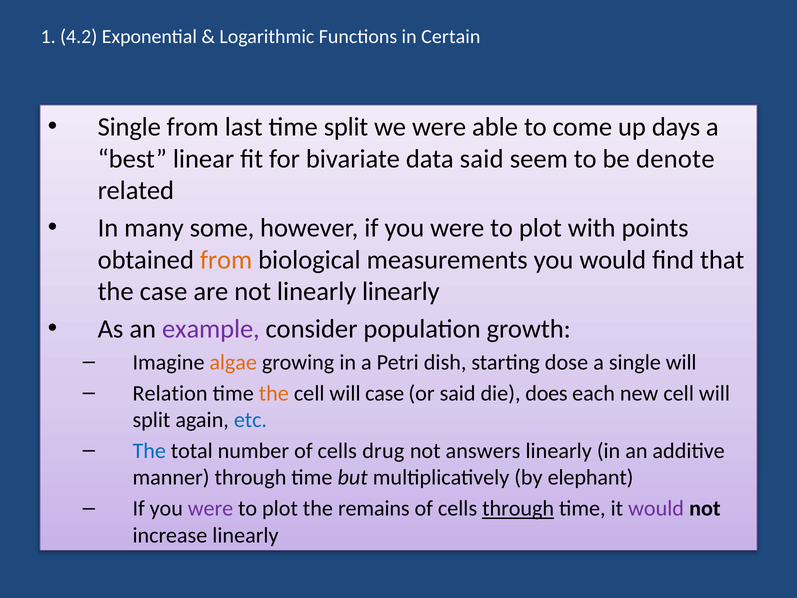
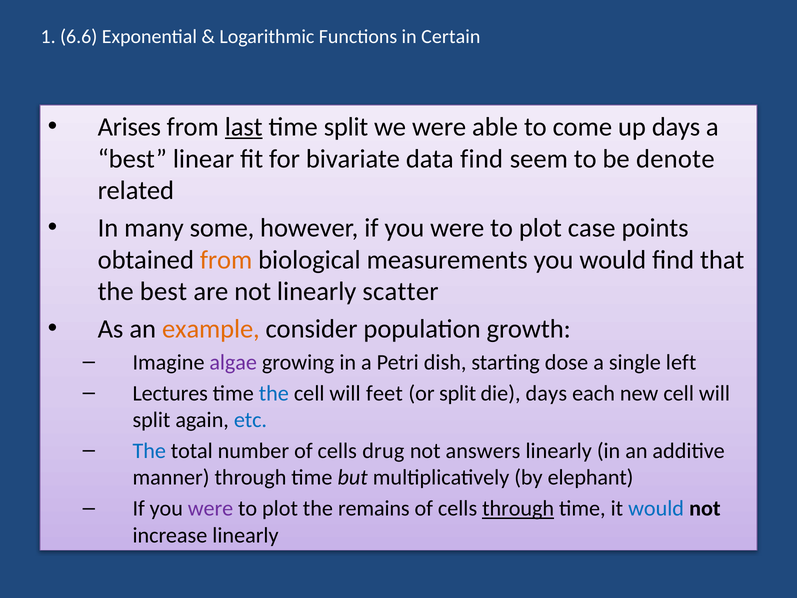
4.2: 4.2 -> 6.6
Single at (129, 127): Single -> Arises
last underline: none -> present
data said: said -> find
with: with -> case
the case: case -> best
linearly linearly: linearly -> scatter
example colour: purple -> orange
algae colour: orange -> purple
single will: will -> left
Relation: Relation -> Lectures
the at (274, 393) colour: orange -> blue
will case: case -> feet
or said: said -> split
die does: does -> days
would at (656, 508) colour: purple -> blue
